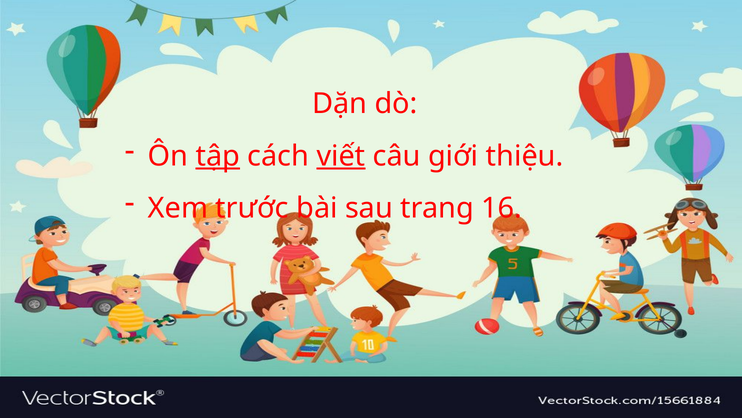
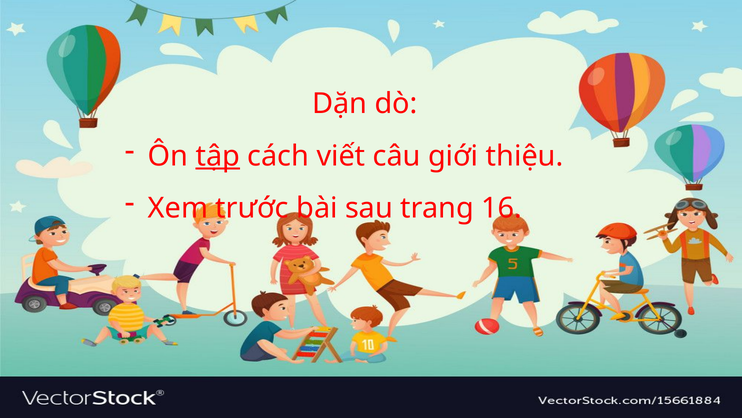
viết underline: present -> none
